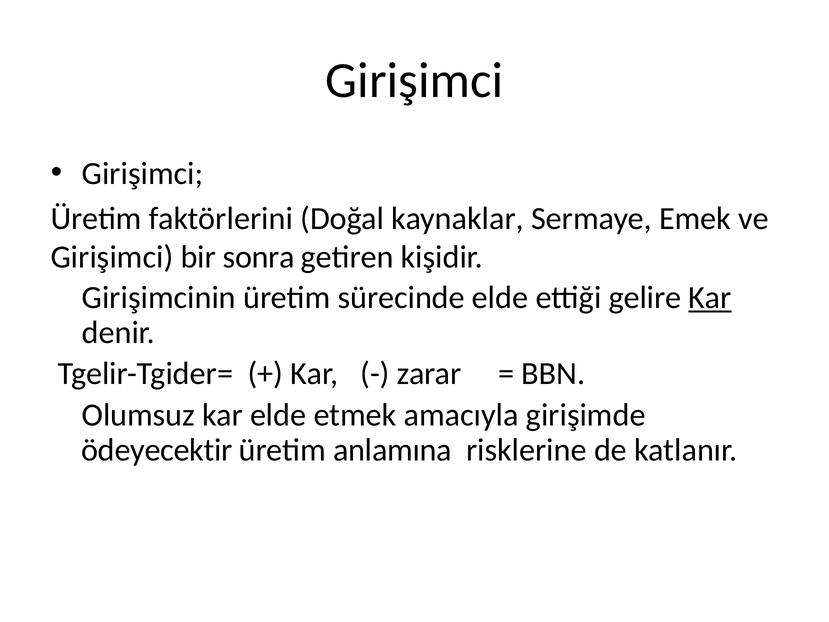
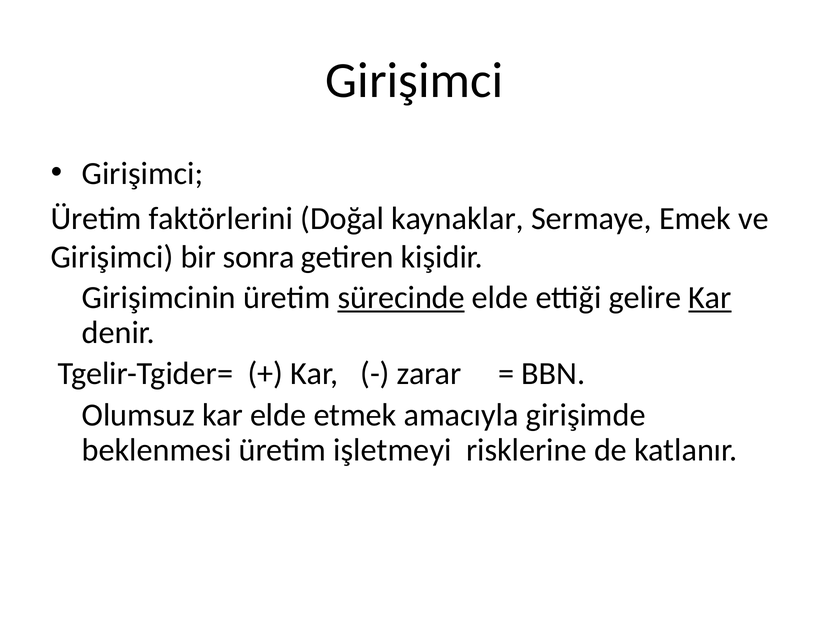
sürecinde underline: none -> present
ödeyecektir: ödeyecektir -> beklenmesi
anlamına: anlamına -> işletmeyi
